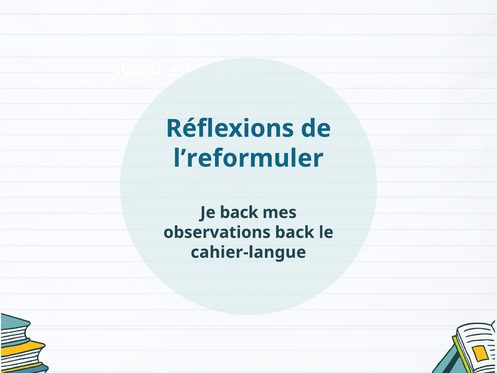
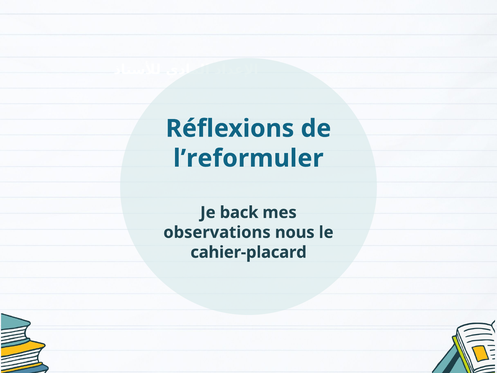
observations back: back -> nous
cahier-langue: cahier-langue -> cahier-placard
